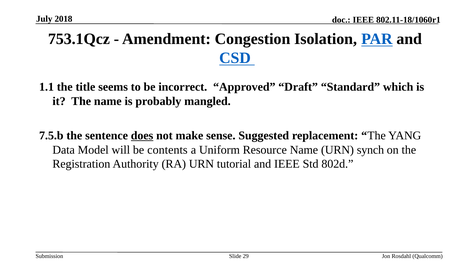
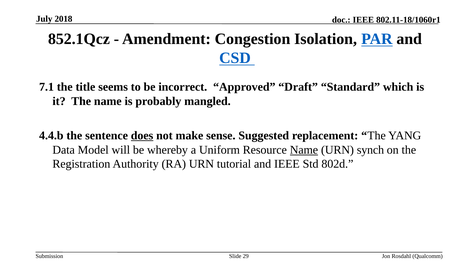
753.1Qcz: 753.1Qcz -> 852.1Qcz
1.1: 1.1 -> 7.1
7.5.b: 7.5.b -> 4.4.b
contents: contents -> whereby
Name at (304, 150) underline: none -> present
